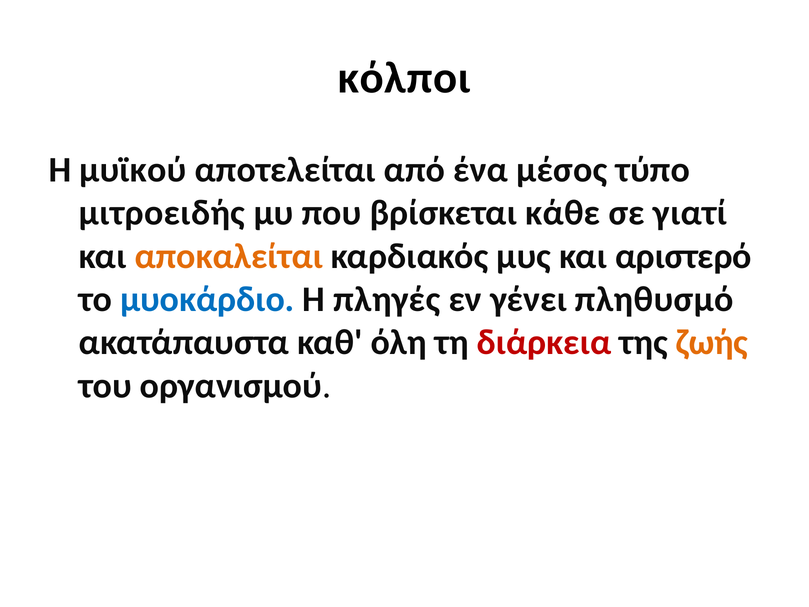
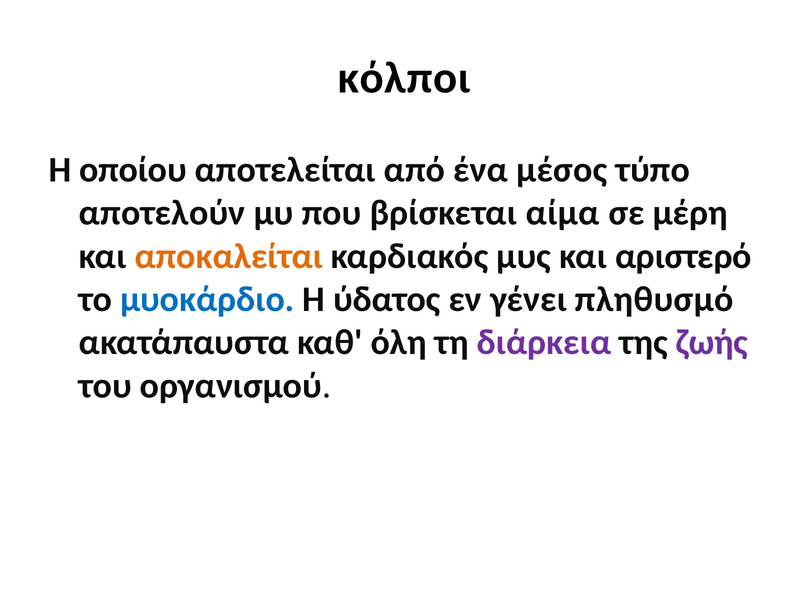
μυϊκού: μυϊκού -> οποίου
μιτροειδής: μιτροειδής -> αποτελούν
κάθε: κάθε -> αίμα
γιατί: γιατί -> μέρη
πληγές: πληγές -> ύδατος
διάρκεια colour: red -> purple
ζωής colour: orange -> purple
